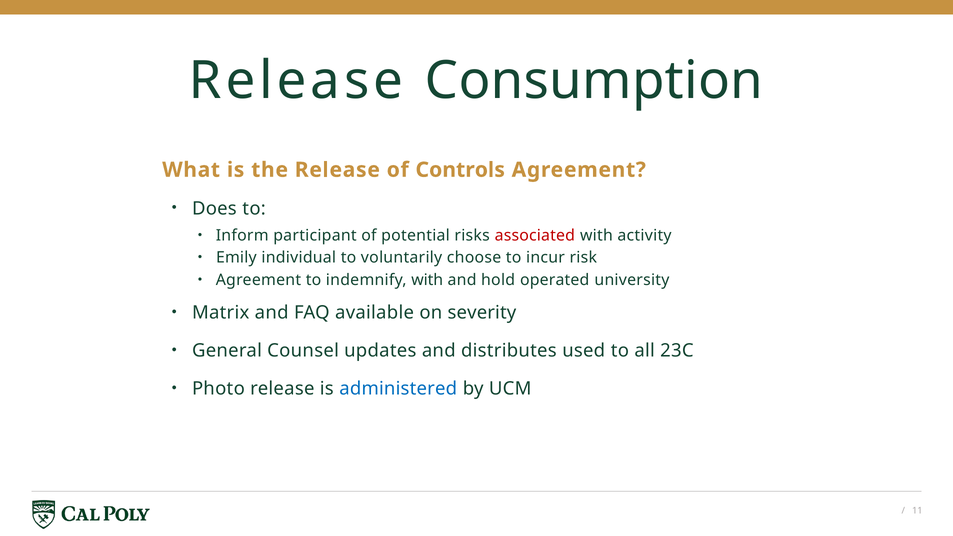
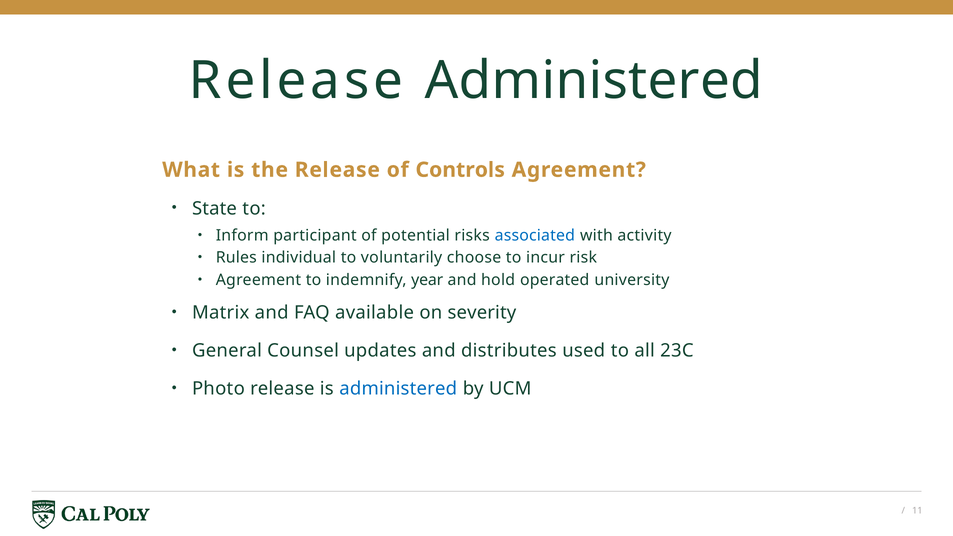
Release Consumption: Consumption -> Administered
Does: Does -> State
associated colour: red -> blue
Emily: Emily -> Rules
indemnify with: with -> year
